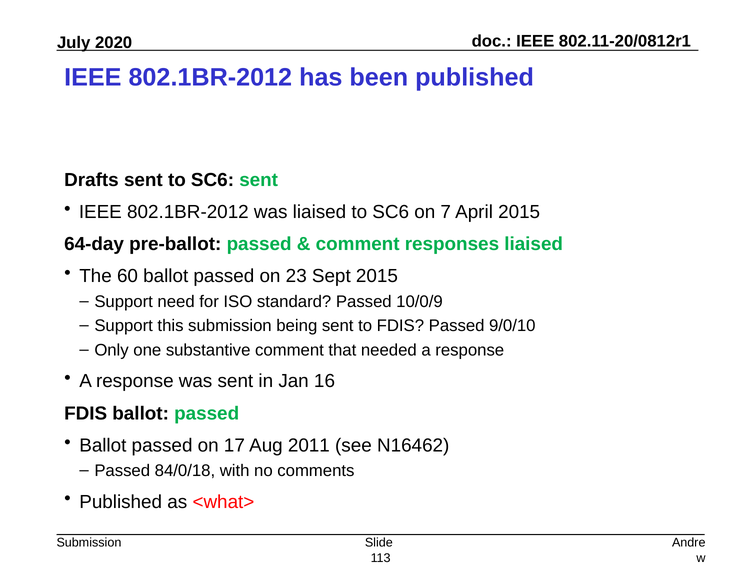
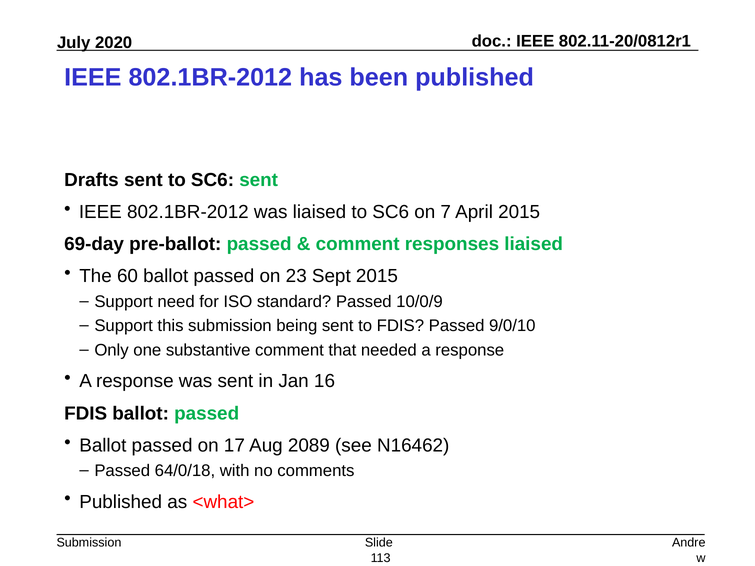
64-day: 64-day -> 69-day
2011: 2011 -> 2089
84/0/18: 84/0/18 -> 64/0/18
